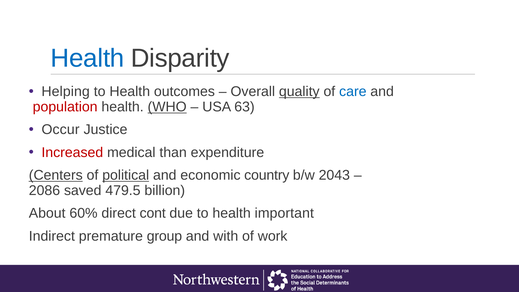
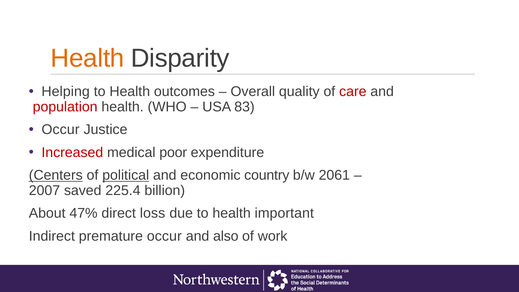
Health at (87, 58) colour: blue -> orange
quality underline: present -> none
care colour: blue -> red
WHO underline: present -> none
63: 63 -> 83
than: than -> poor
2043: 2043 -> 2061
2086: 2086 -> 2007
479.5: 479.5 -> 225.4
60%: 60% -> 47%
cont: cont -> loss
premature group: group -> occur
with: with -> also
